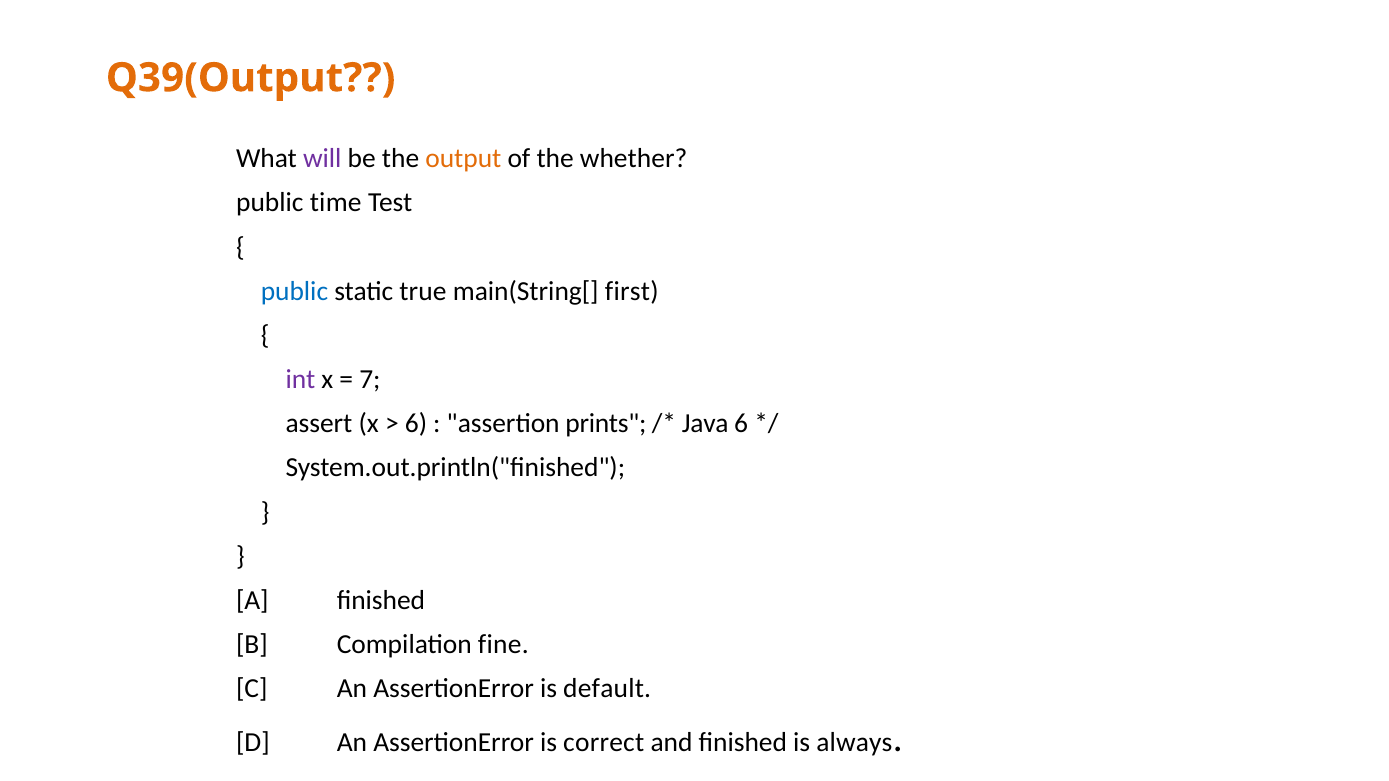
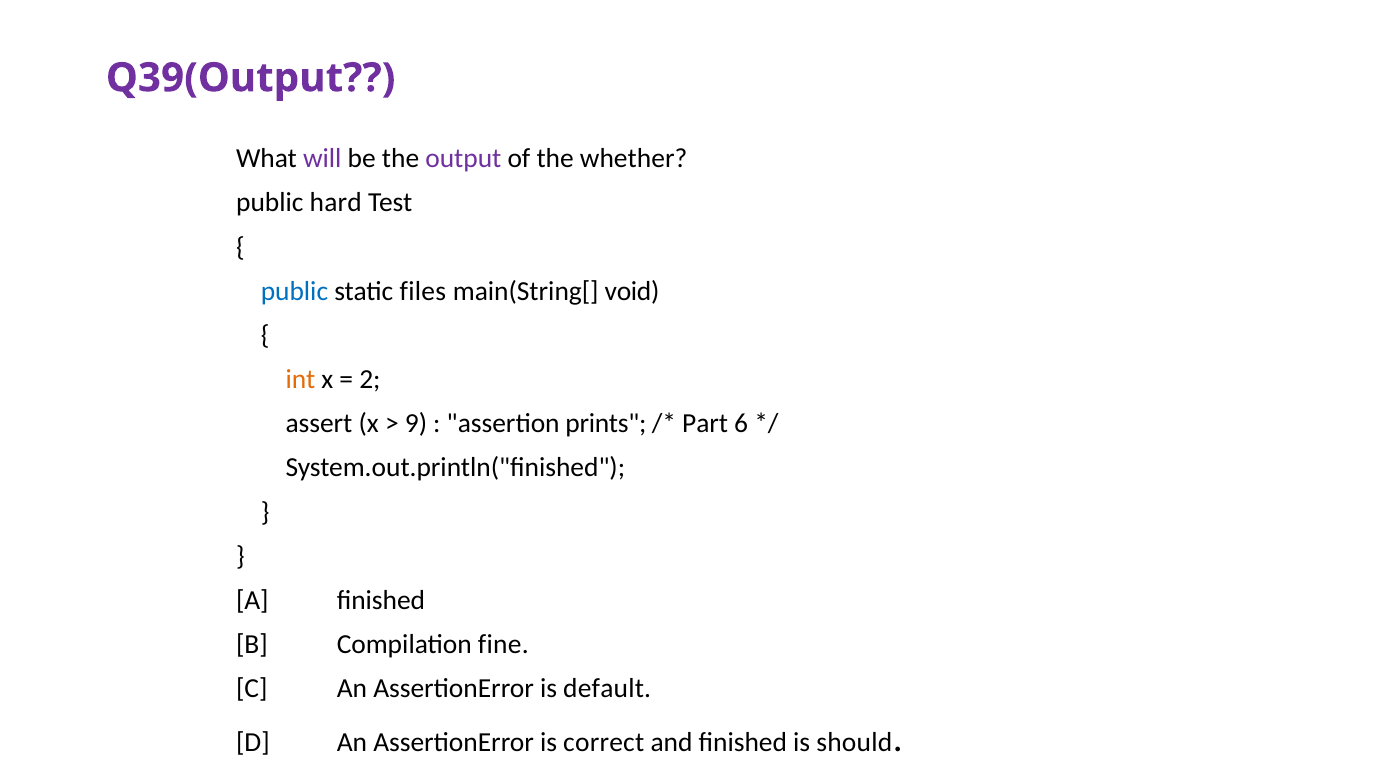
Q39(Output colour: orange -> purple
output colour: orange -> purple
time: time -> hard
true: true -> files
first: first -> void
int colour: purple -> orange
7: 7 -> 2
6 at (416, 424): 6 -> 9
Java: Java -> Part
always: always -> should
